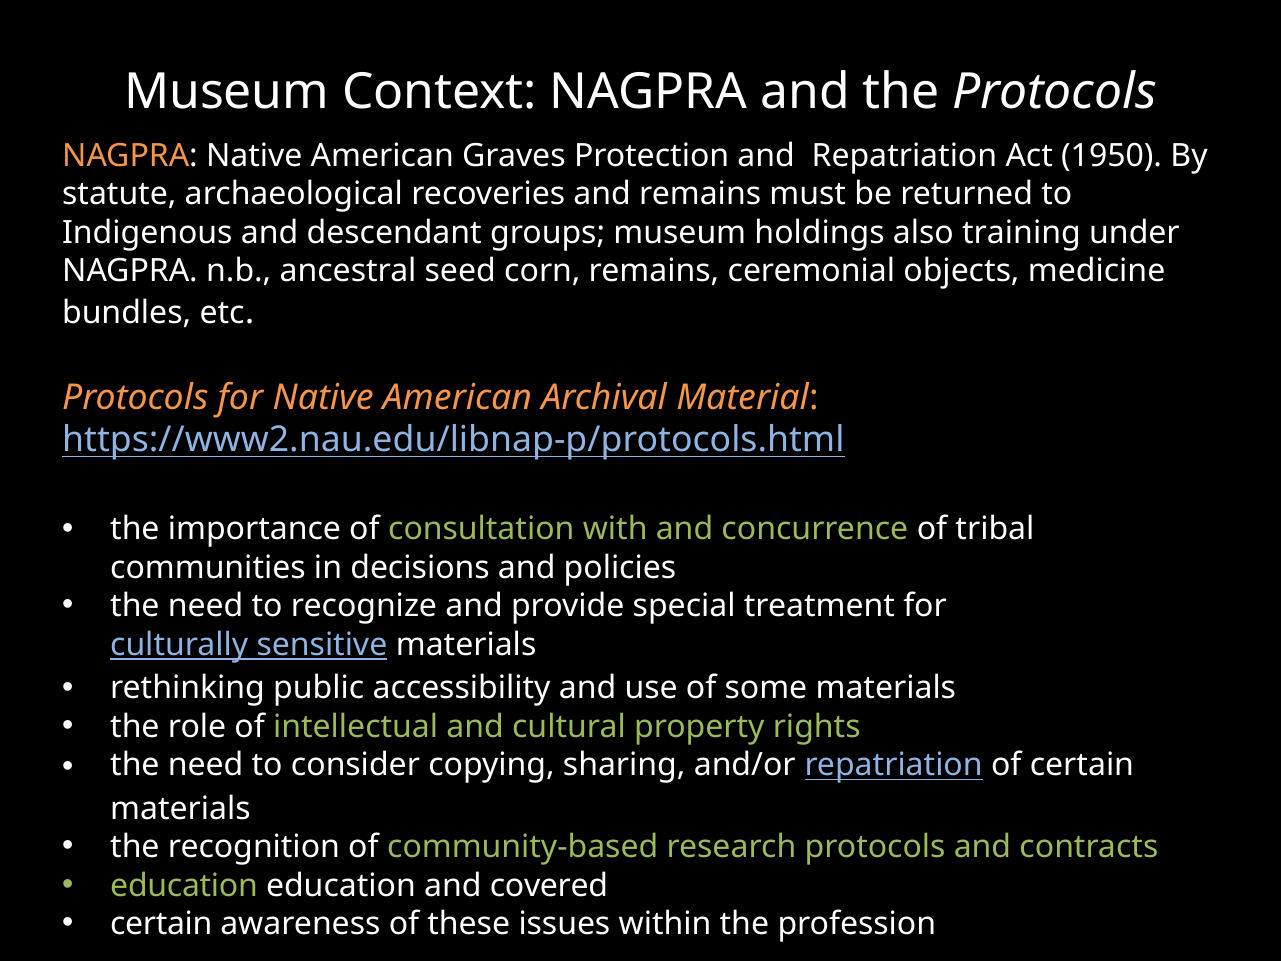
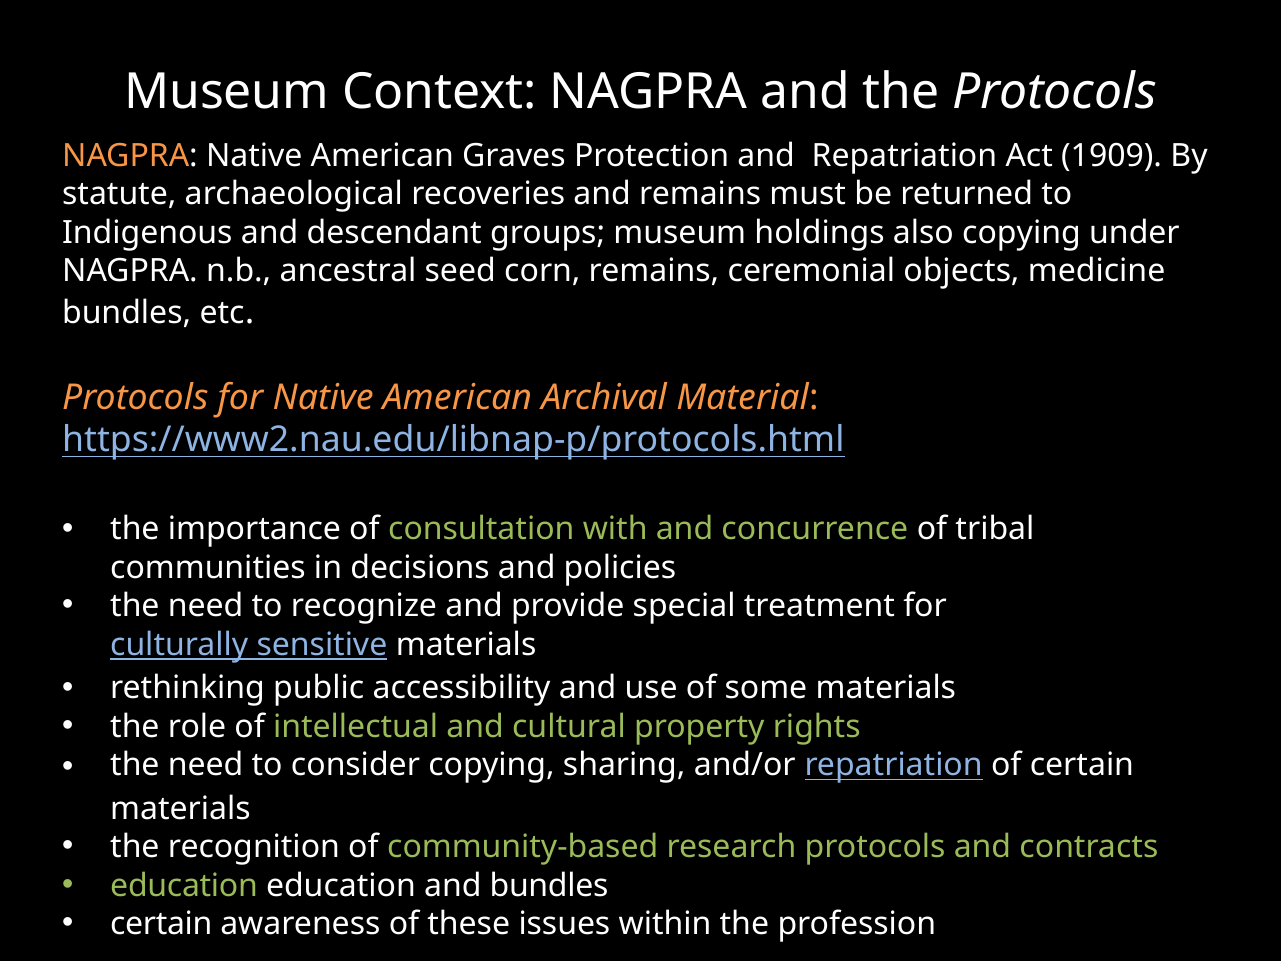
1950: 1950 -> 1909
also training: training -> copying
and covered: covered -> bundles
